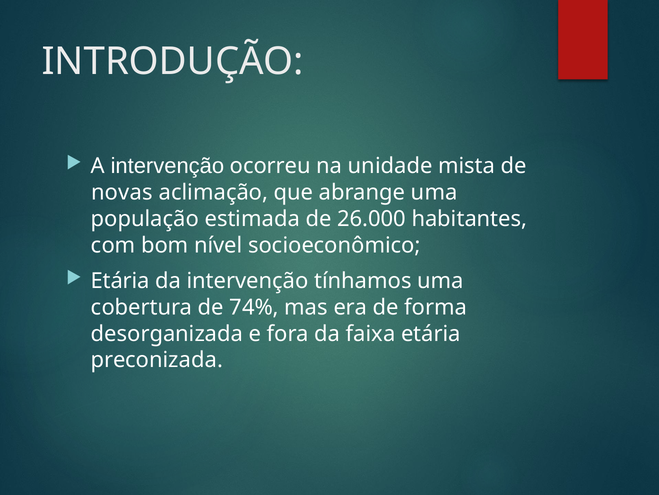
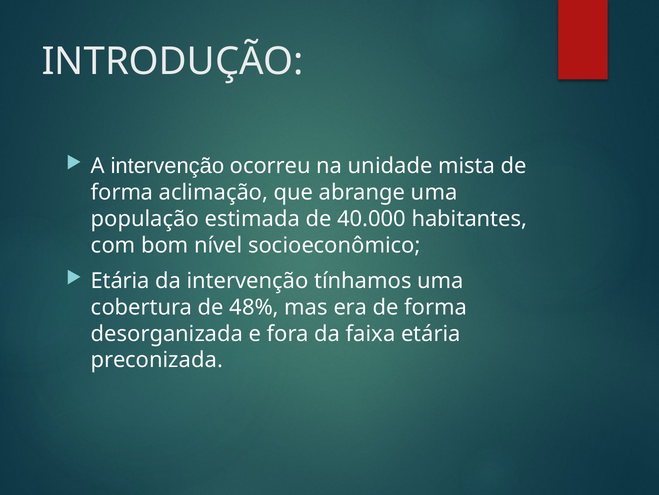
novas at (122, 192): novas -> forma
26.000: 26.000 -> 40.000
74%: 74% -> 48%
